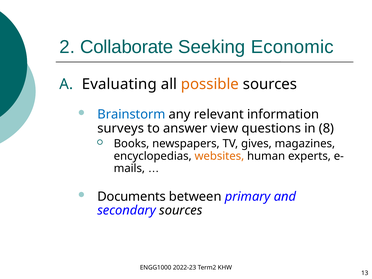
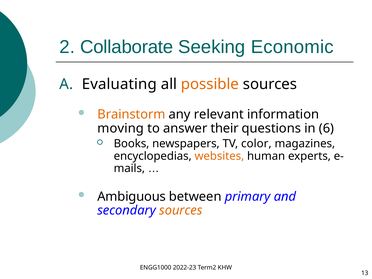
Brainstorm colour: blue -> orange
surveys: surveys -> moving
view: view -> their
8: 8 -> 6
gives: gives -> color
Documents: Documents -> Ambiguous
sources at (181, 210) colour: black -> orange
